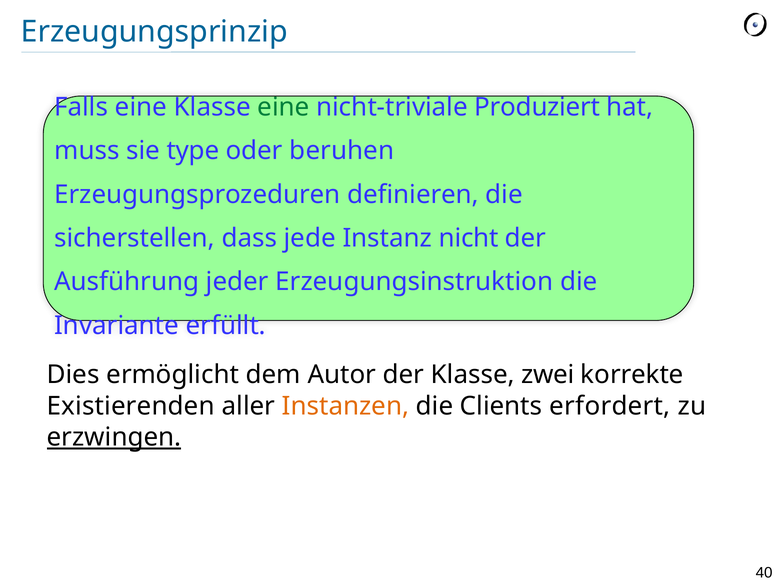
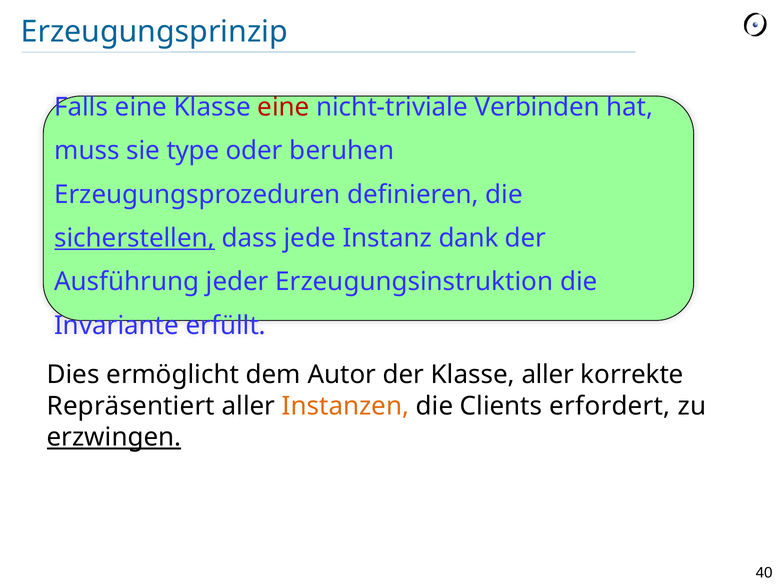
eine at (283, 107) colour: green -> red
Produziert: Produziert -> Verbinden
sicherstellen underline: none -> present
nicht: nicht -> dank
Klasse zwei: zwei -> aller
Existierenden: Existierenden -> Repräsentiert
